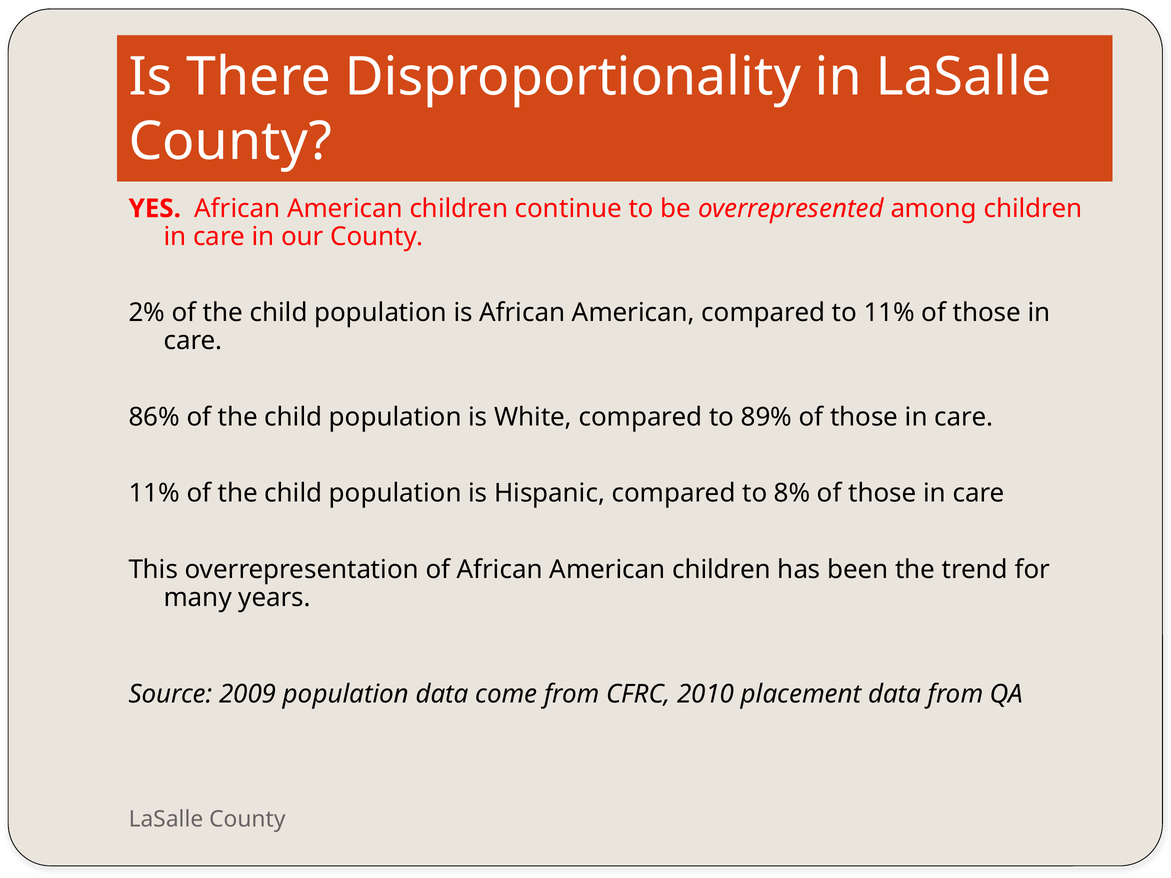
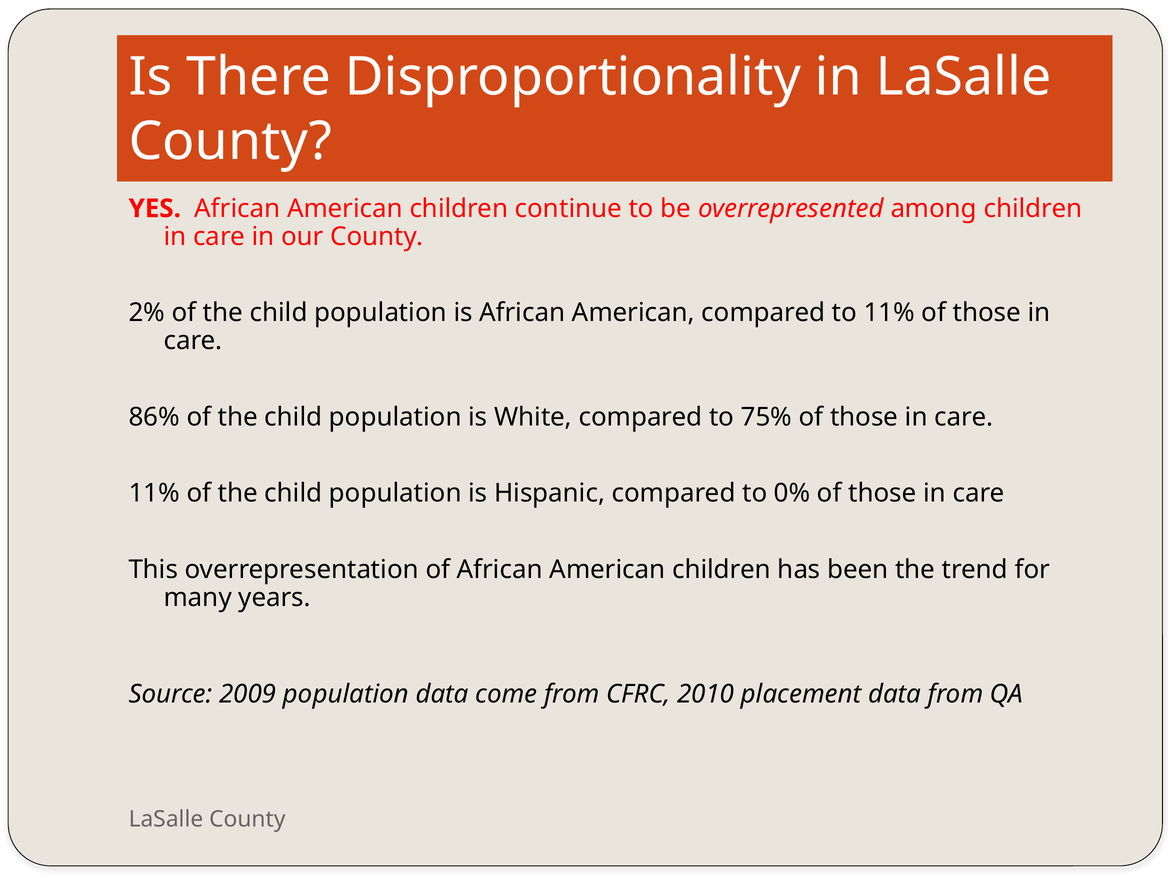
89%: 89% -> 75%
8%: 8% -> 0%
